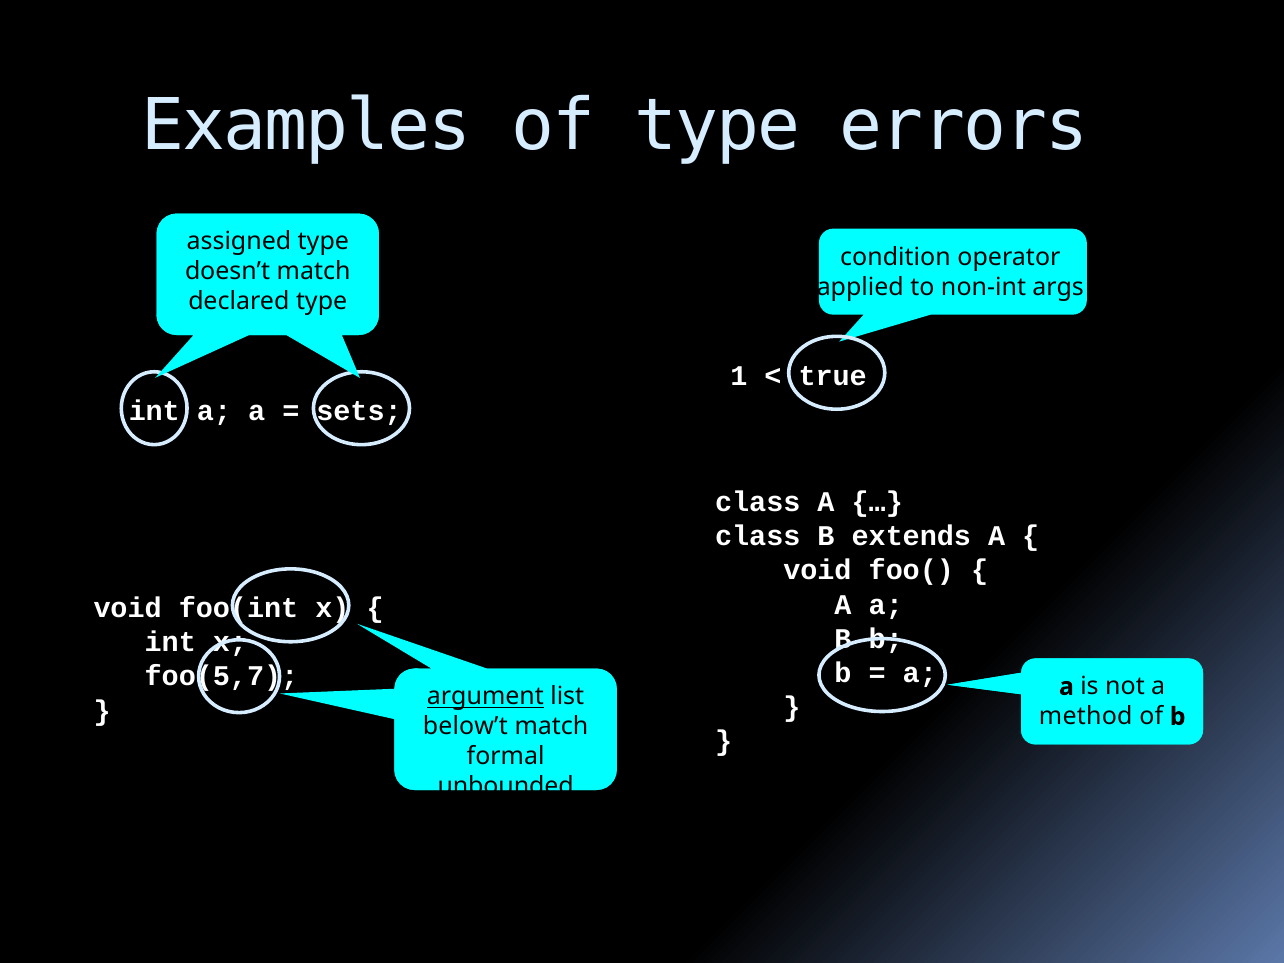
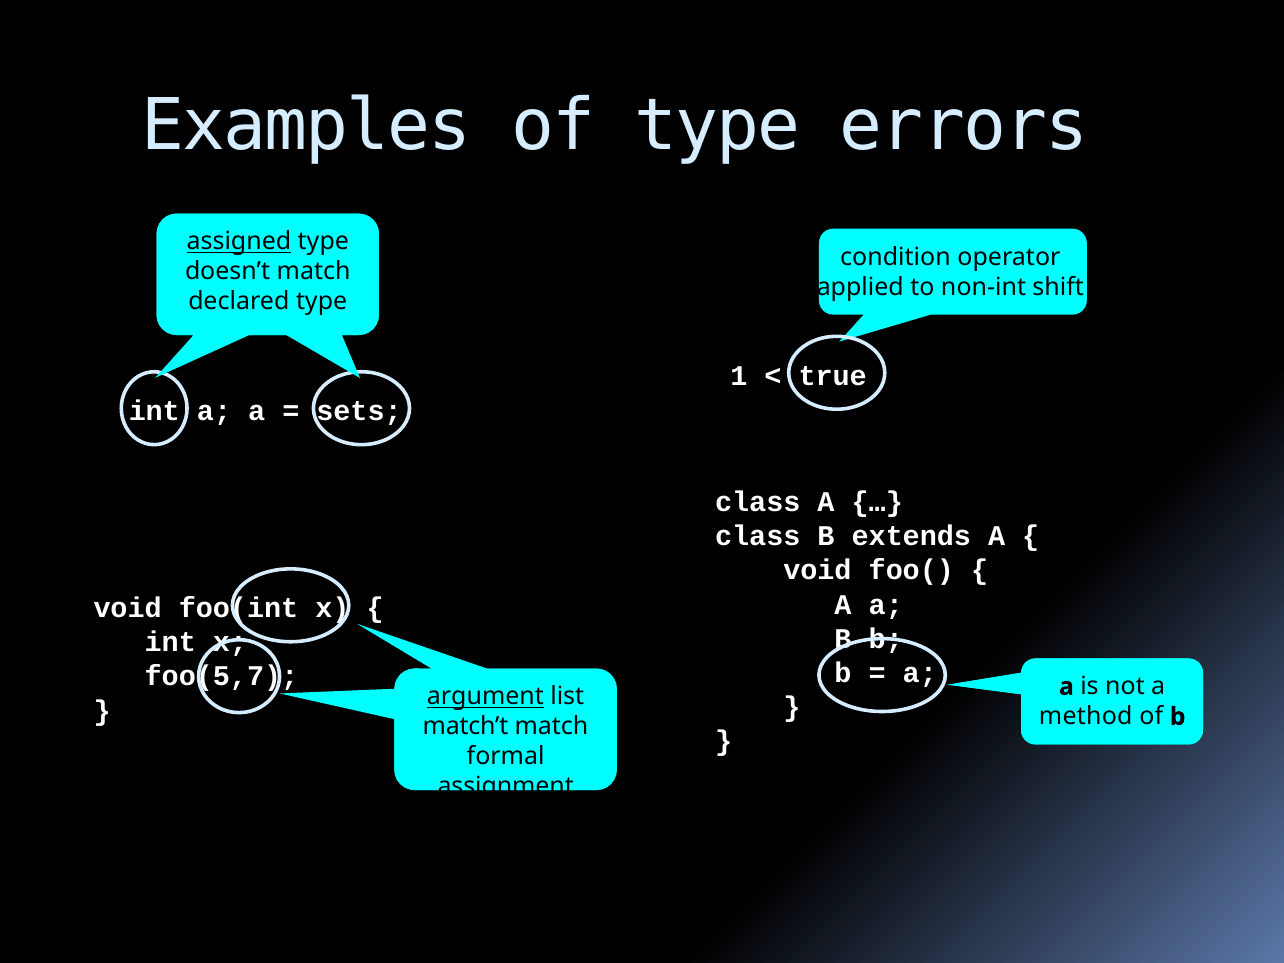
assigned underline: none -> present
args: args -> shift
below’t: below’t -> match’t
unbounded: unbounded -> assignment
